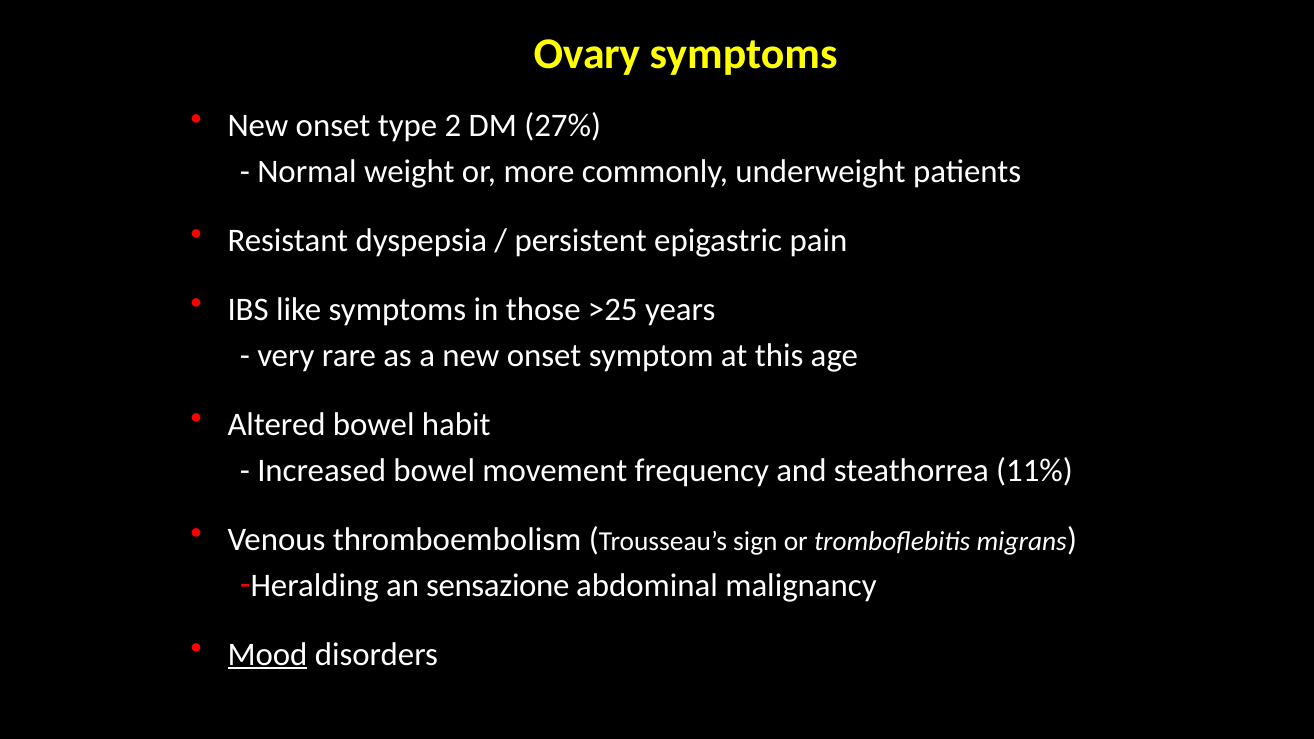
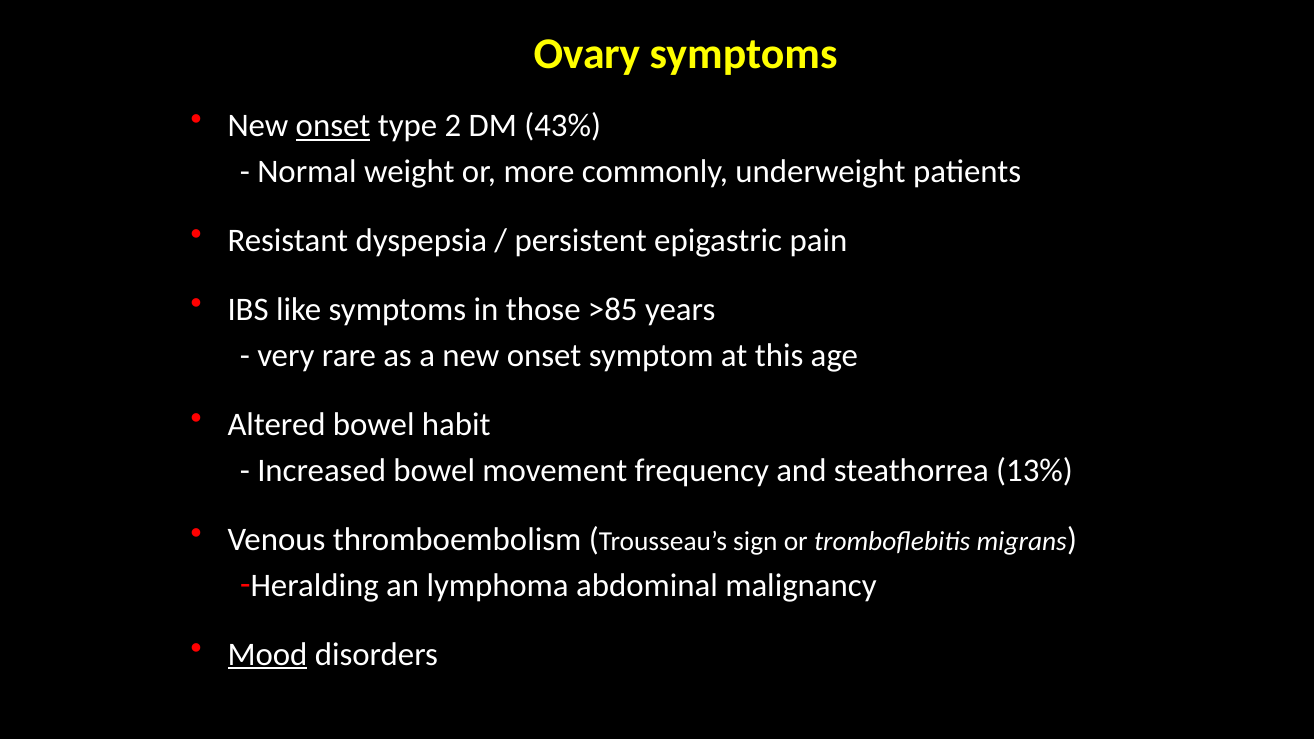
onset at (333, 125) underline: none -> present
27%: 27% -> 43%
>25: >25 -> >85
11%: 11% -> 13%
sensazione: sensazione -> lymphoma
